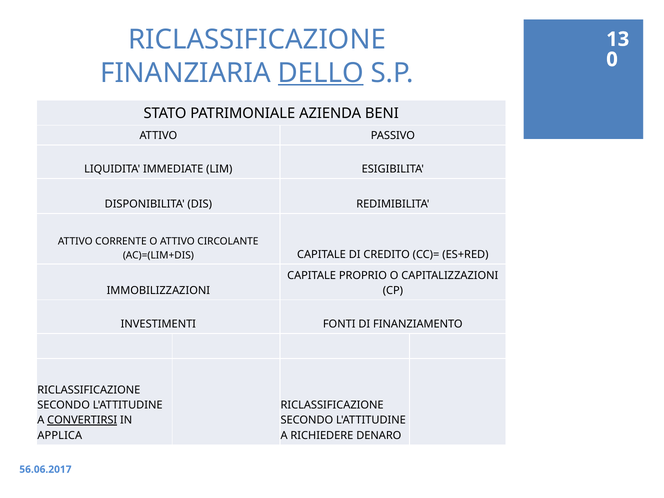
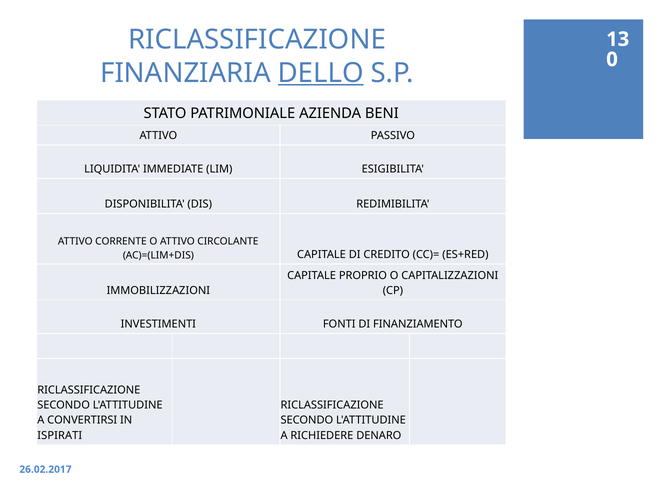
CONVERTIRSI underline: present -> none
APPLICA: APPLICA -> ISPIRATI
56.06.2017: 56.06.2017 -> 26.02.2017
